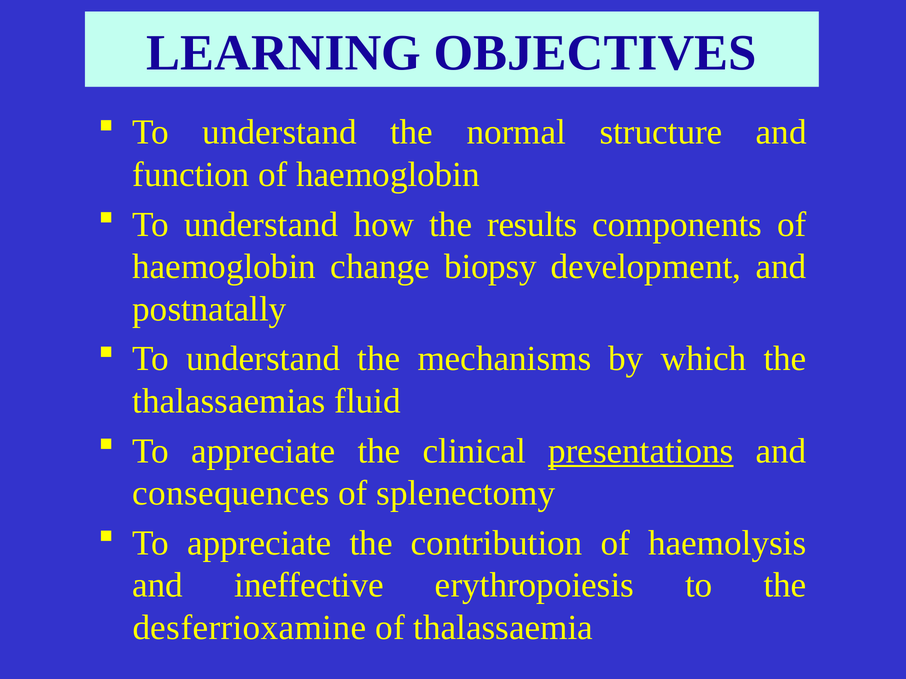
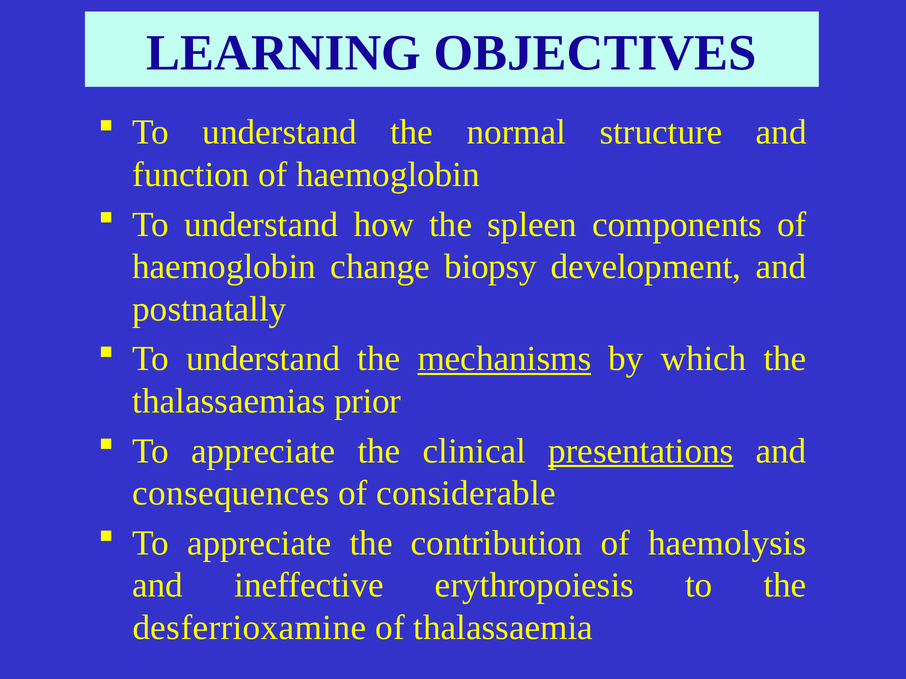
results: results -> spleen
mechanisms underline: none -> present
fluid: fluid -> prior
splenectomy: splenectomy -> considerable
